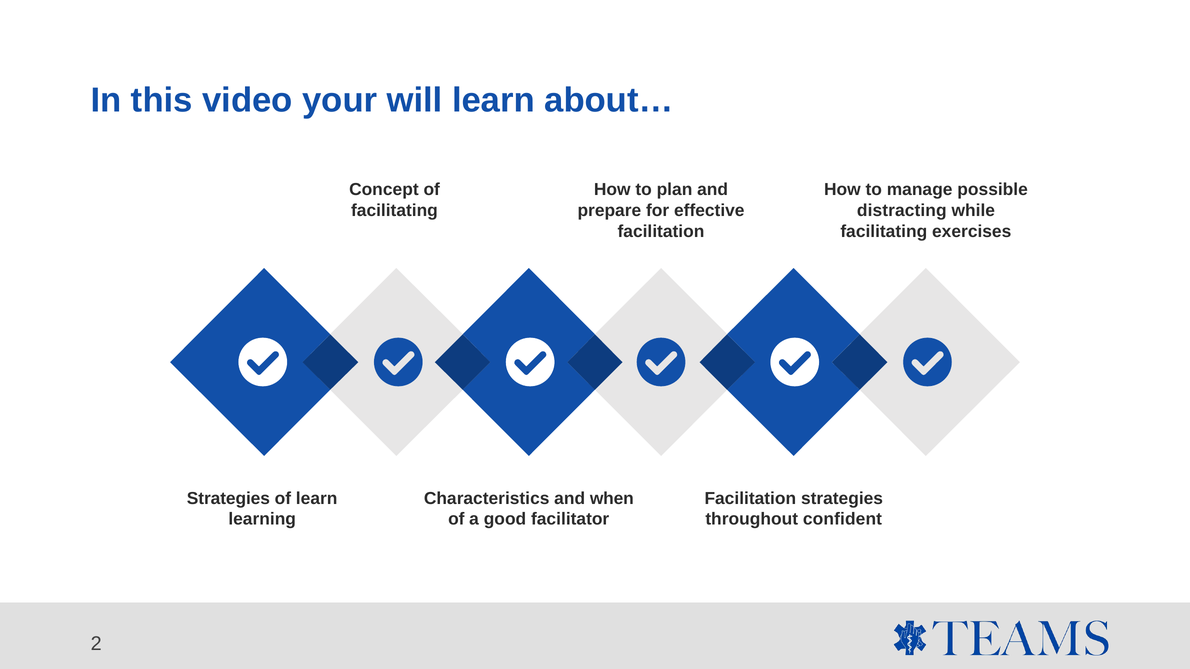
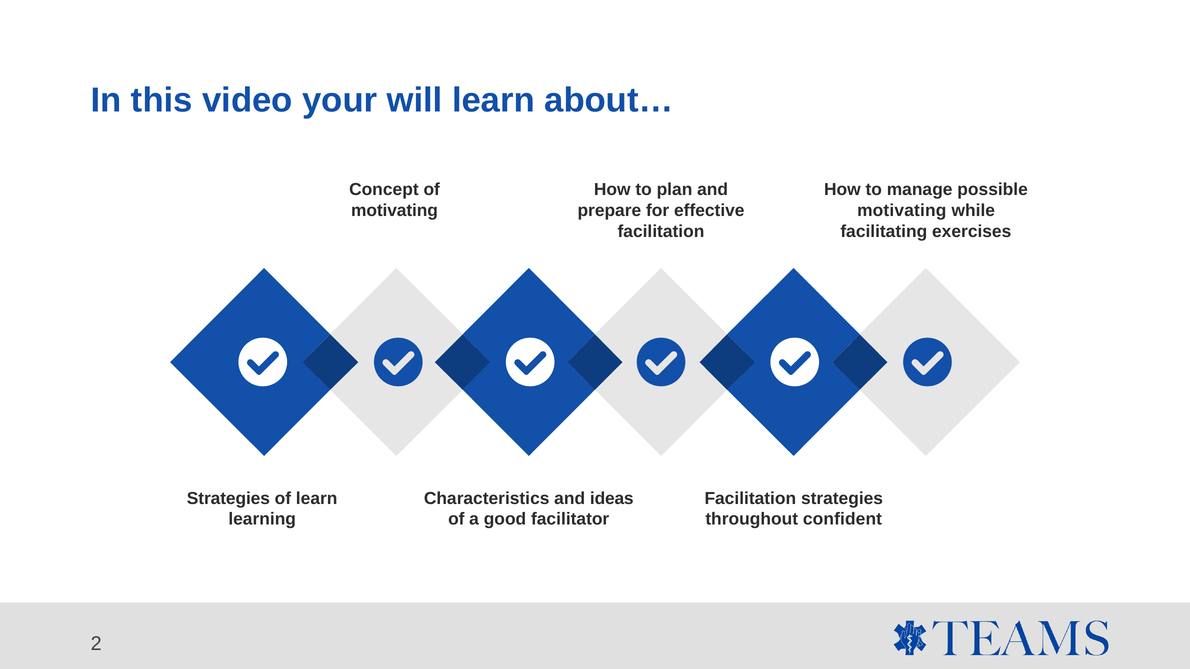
facilitating at (394, 211): facilitating -> motivating
distracting at (902, 211): distracting -> motivating
when: when -> ideas
